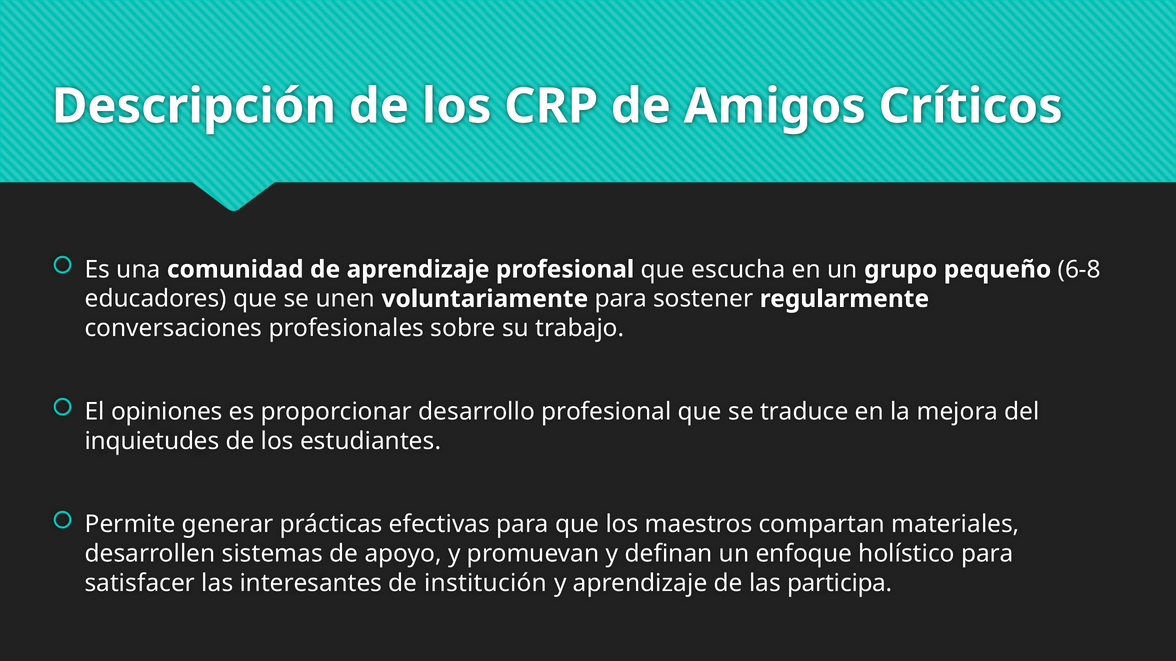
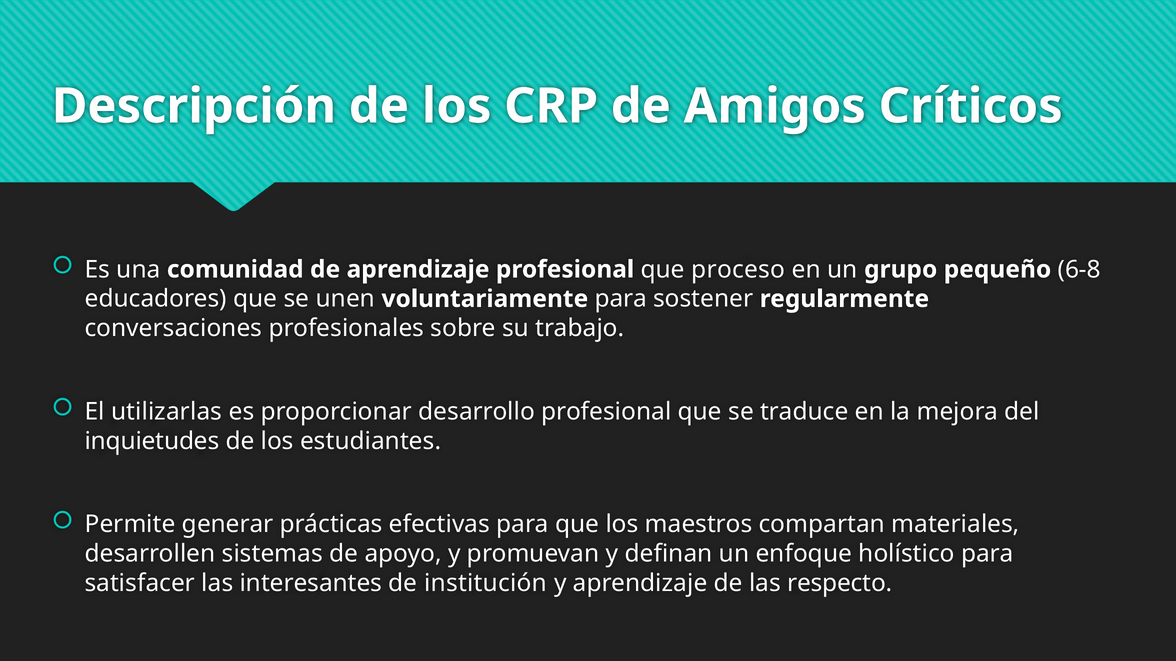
escucha: escucha -> proceso
opiniones: opiniones -> utilizarlas
participa: participa -> respecto
